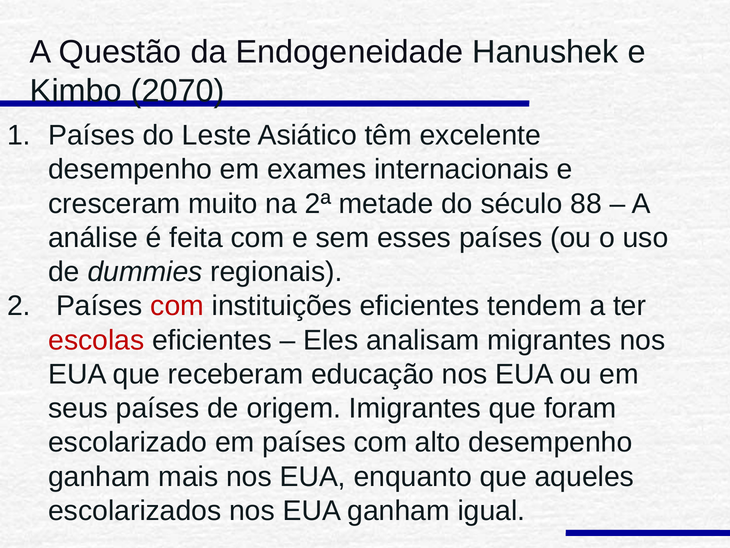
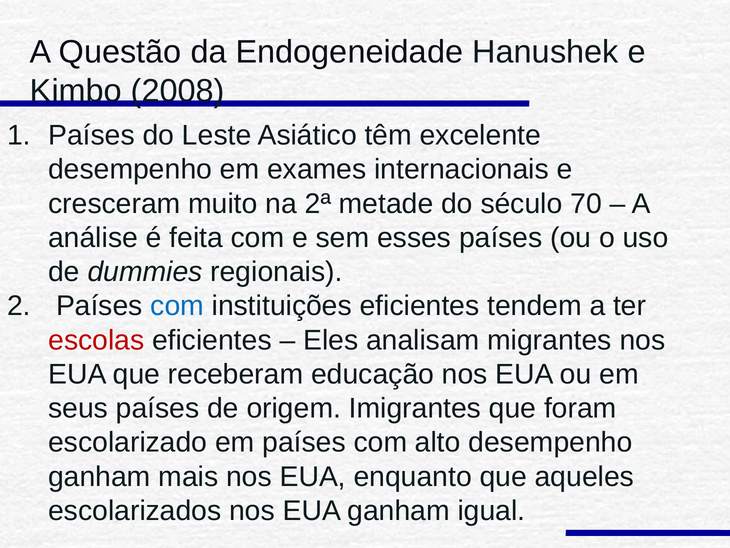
2070: 2070 -> 2008
88: 88 -> 70
com at (177, 306) colour: red -> blue
